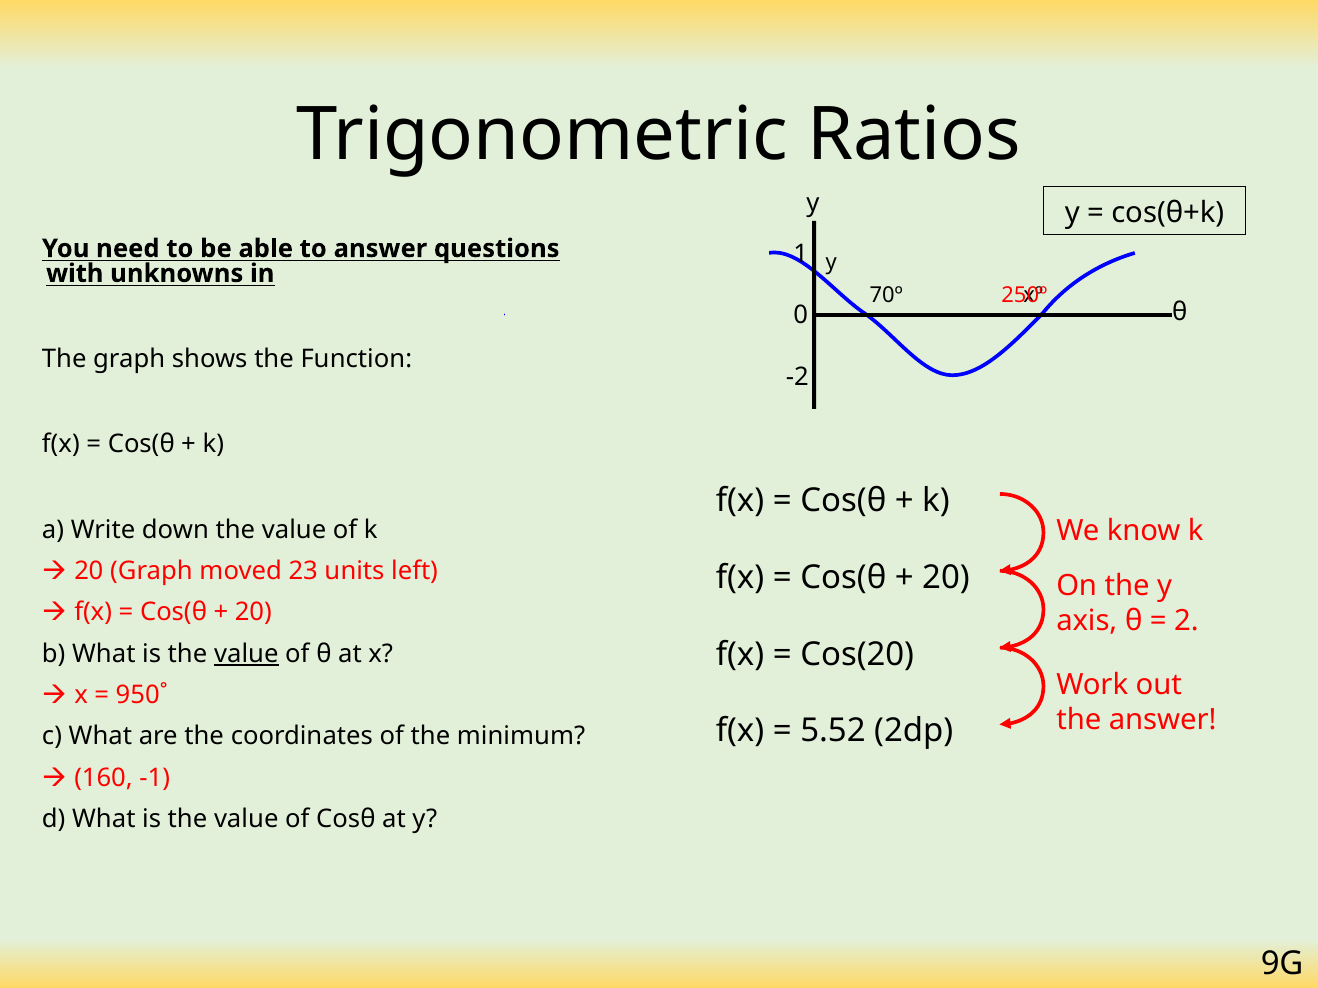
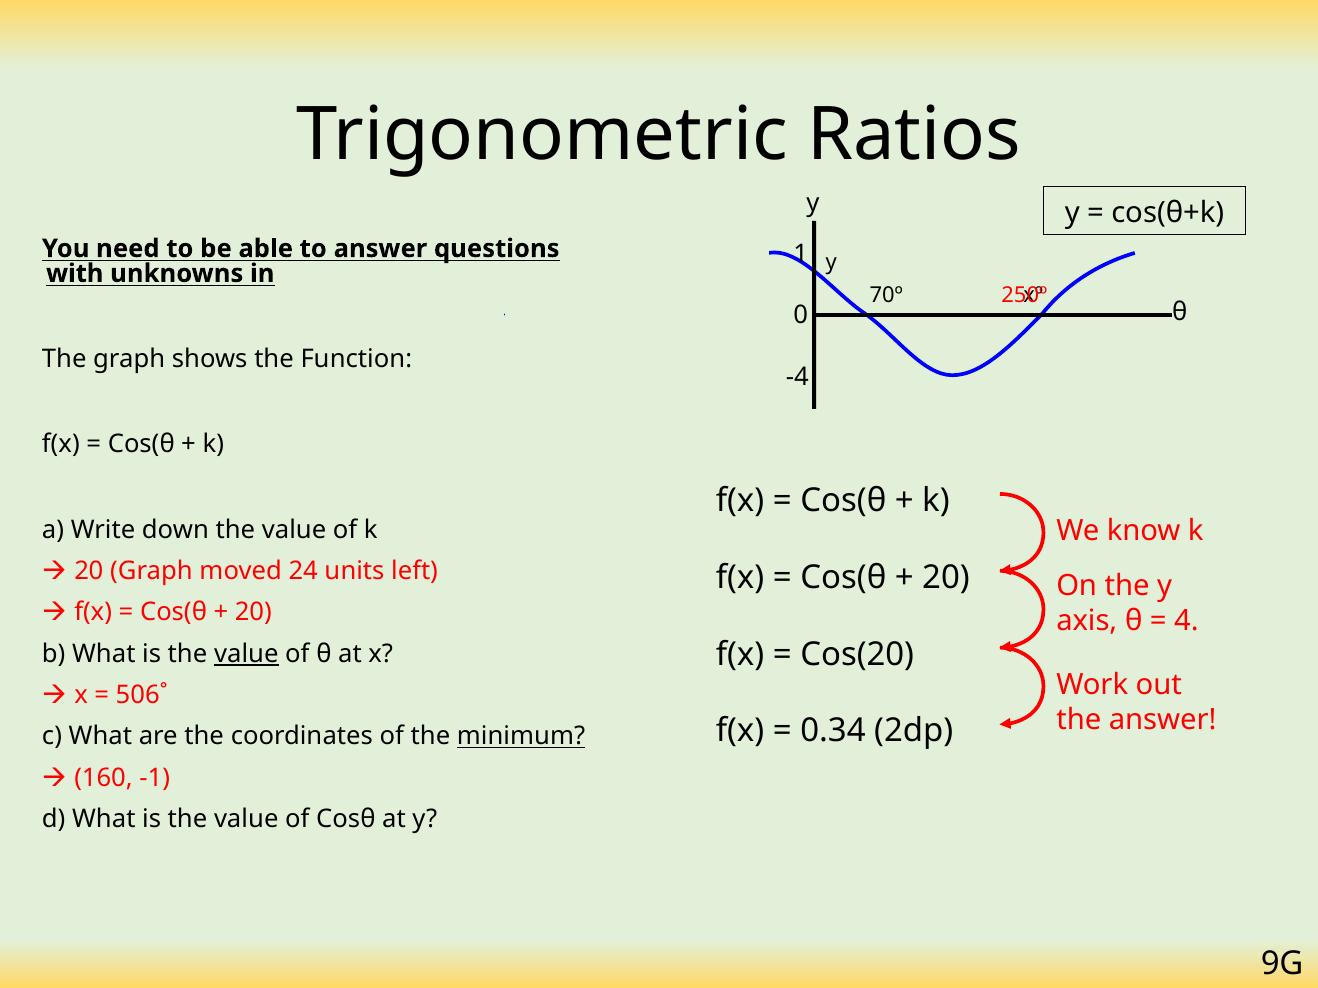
-2: -2 -> -4
23: 23 -> 24
2: 2 -> 4
950˚: 950˚ -> 506˚
5.52: 5.52 -> 0.34
minimum underline: none -> present
